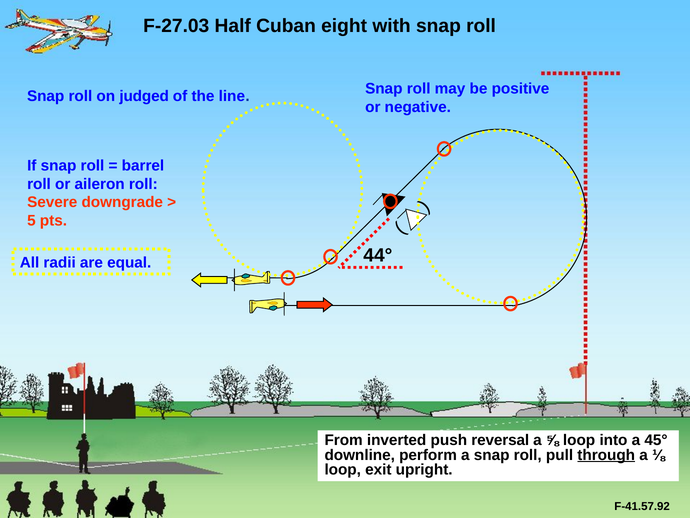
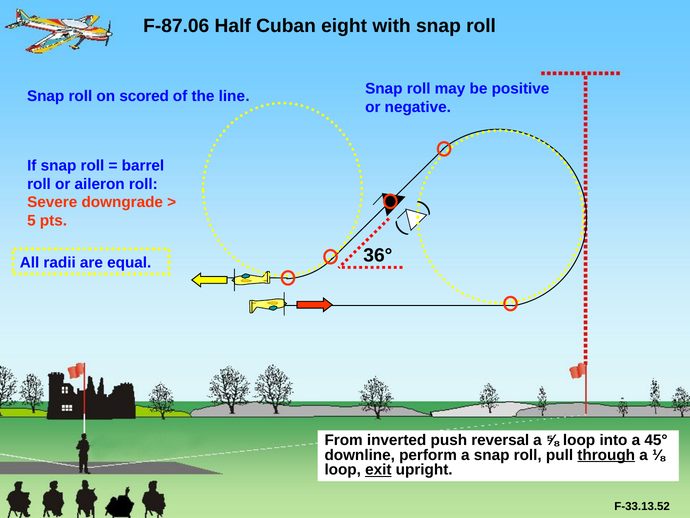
F-27.03: F-27.03 -> F-87.06
judged: judged -> scored
44°: 44° -> 36°
exit underline: none -> present
F-41.57.92: F-41.57.92 -> F-33.13.52
